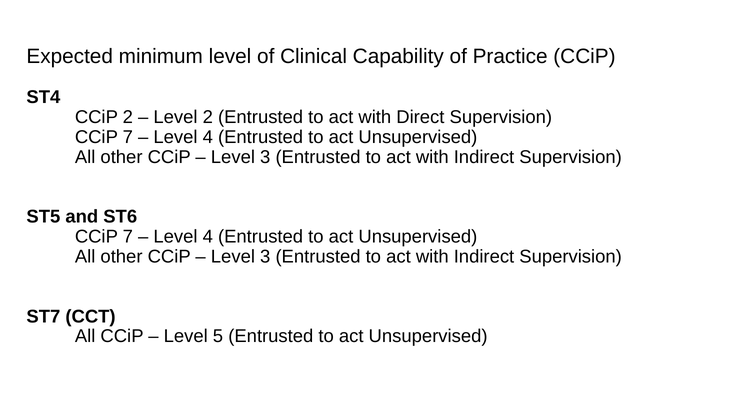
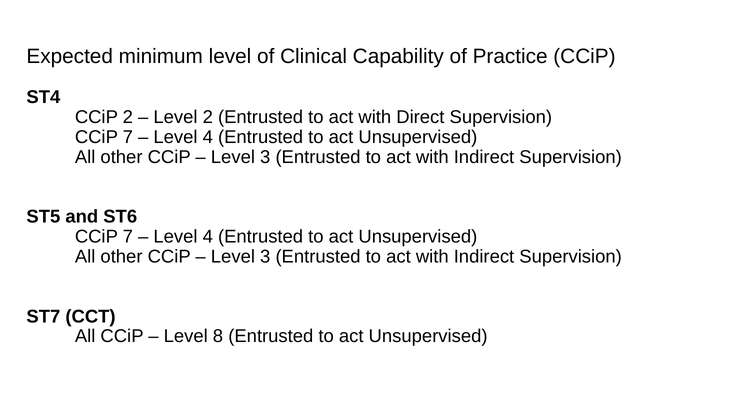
5: 5 -> 8
